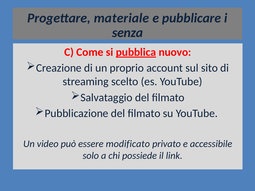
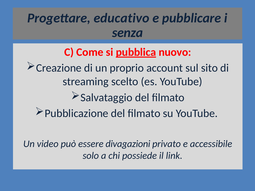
materiale: materiale -> educativo
modificato: modificato -> divagazioni
